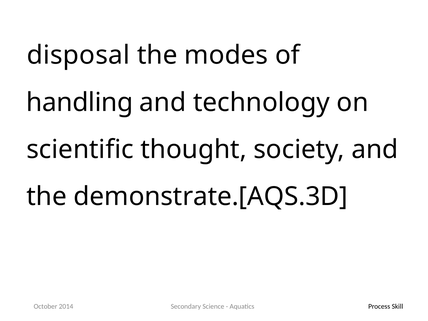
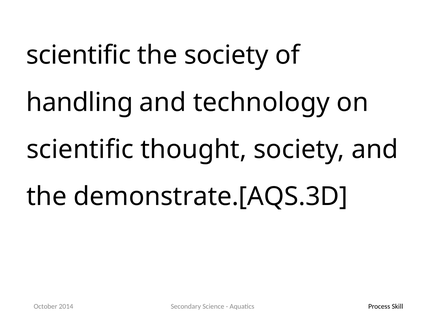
disposal at (78, 55): disposal -> scientific
the modes: modes -> society
